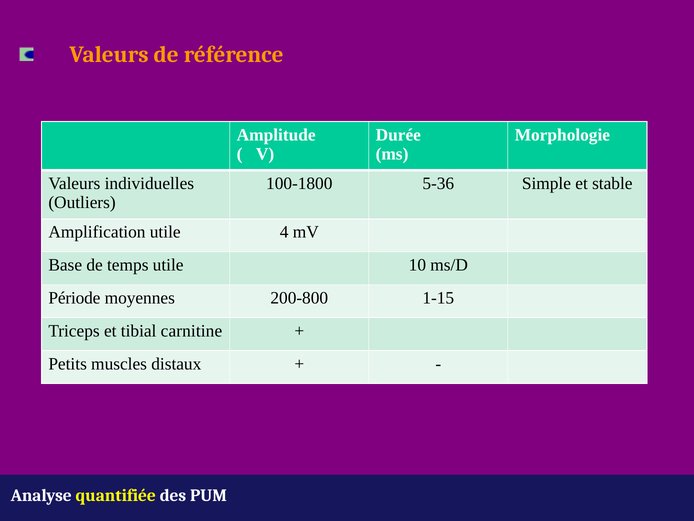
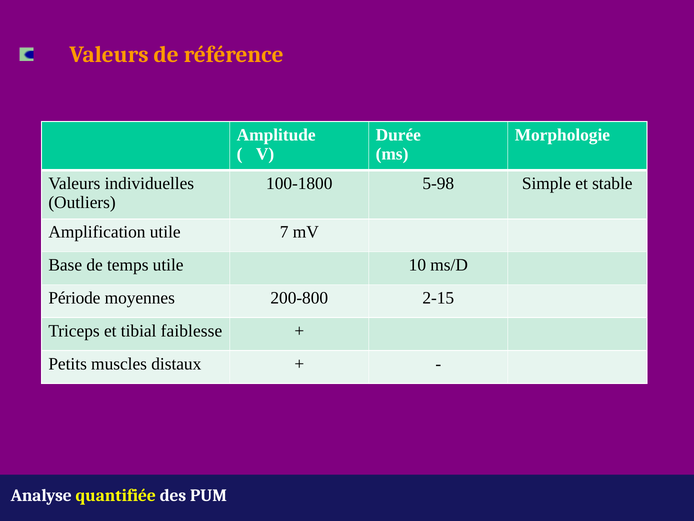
5-36: 5-36 -> 5-98
4: 4 -> 7
1-15: 1-15 -> 2-15
carnitine: carnitine -> faiblesse
